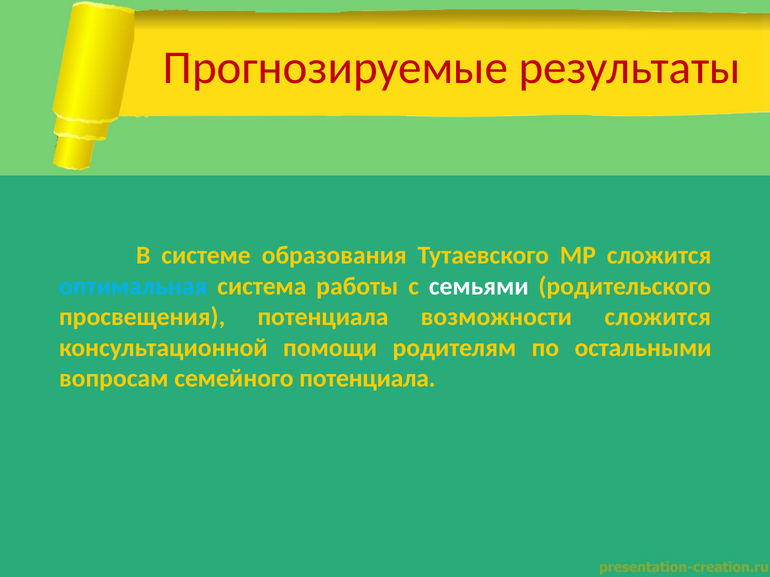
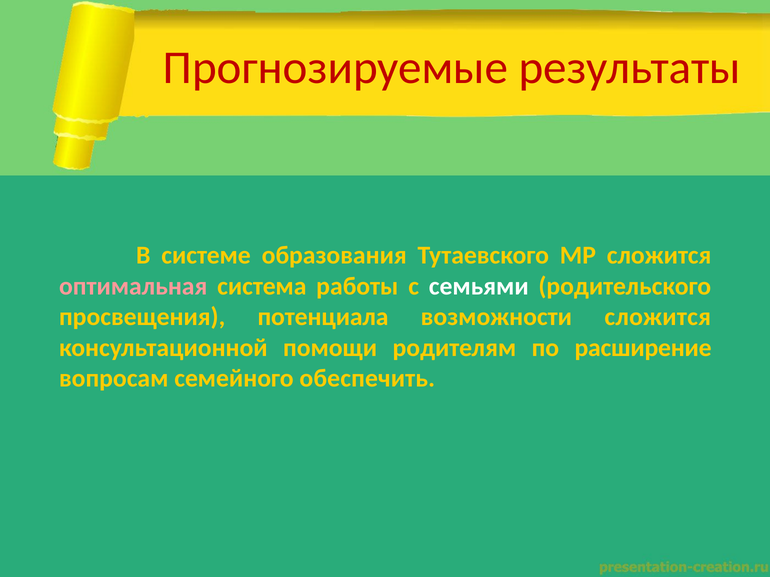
оптимальная colour: light blue -> pink
остальными: остальными -> расширение
семейного потенциала: потенциала -> обеспечить
